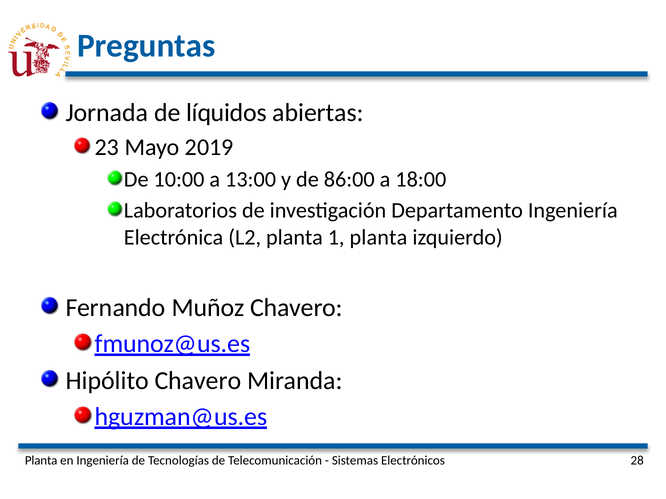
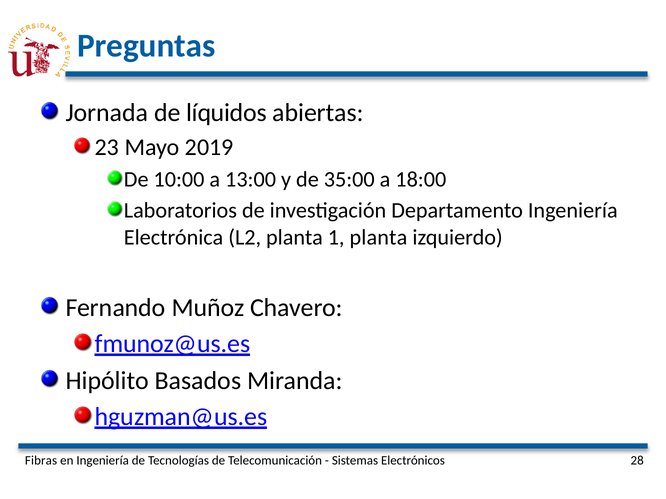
86:00: 86:00 -> 35:00
Hipólito Chavero: Chavero -> Basados
Planta at (41, 461): Planta -> Fibras
